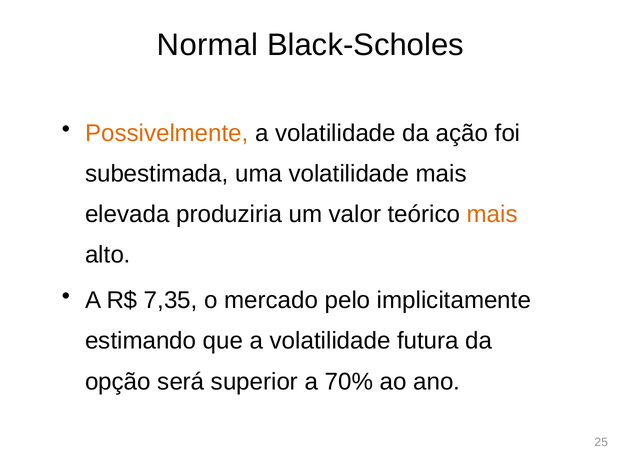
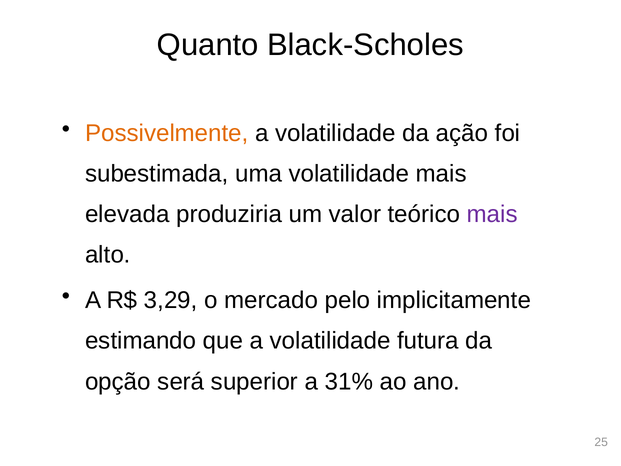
Normal: Normal -> Quanto
mais at (492, 214) colour: orange -> purple
7,35: 7,35 -> 3,29
70%: 70% -> 31%
